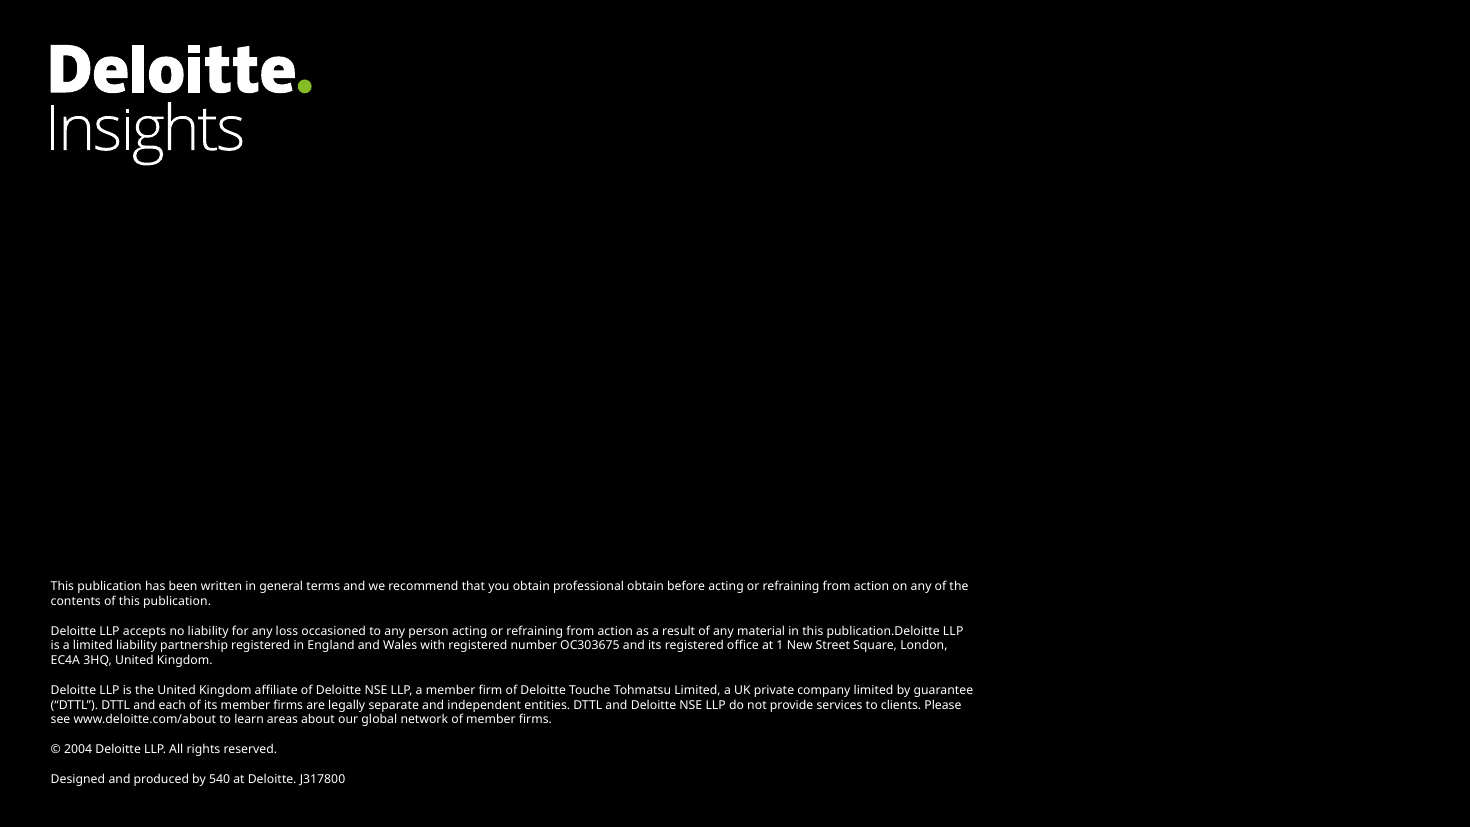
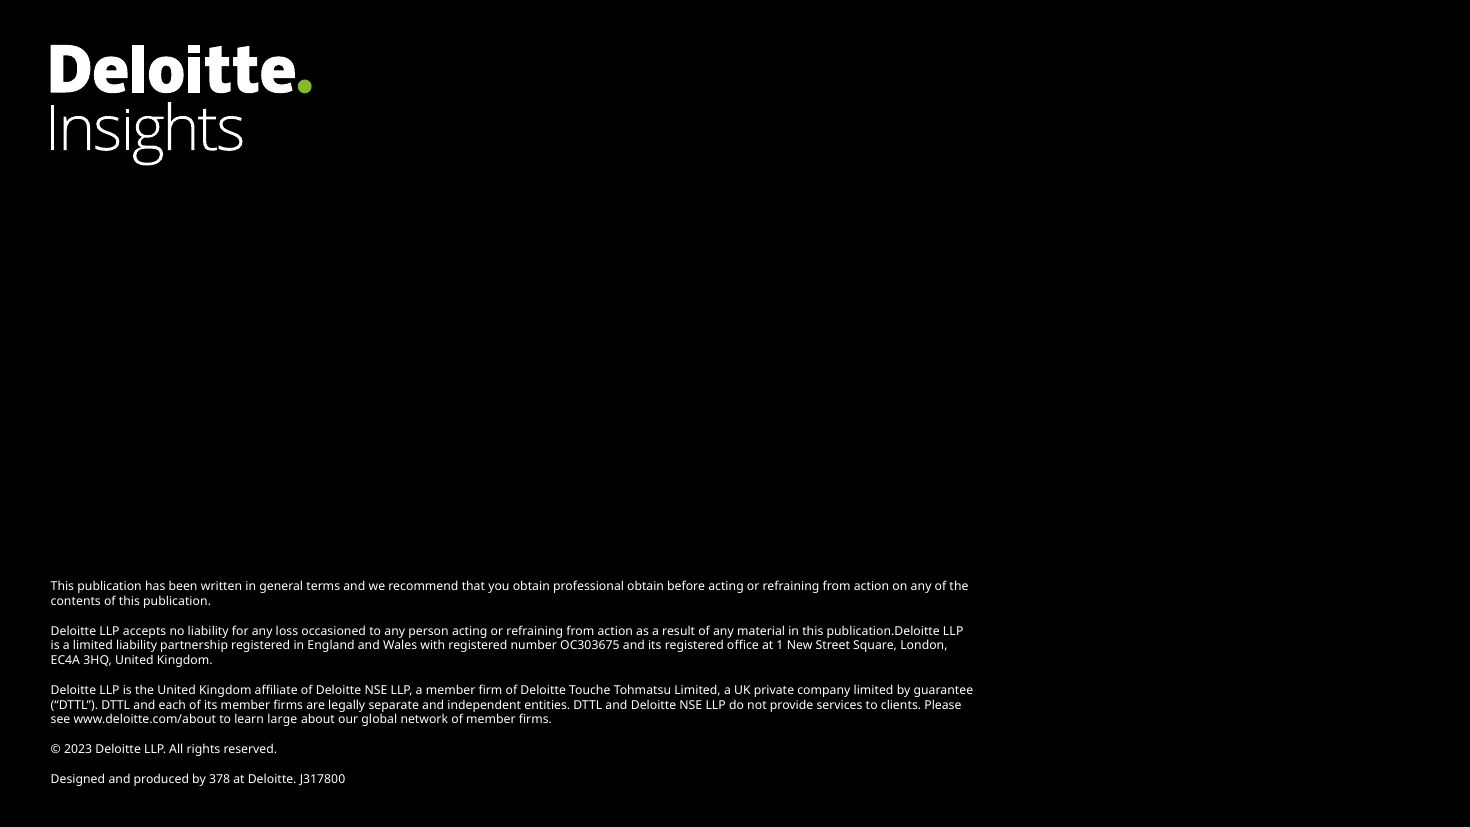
areas: areas -> large
2004: 2004 -> 2023
540: 540 -> 378
